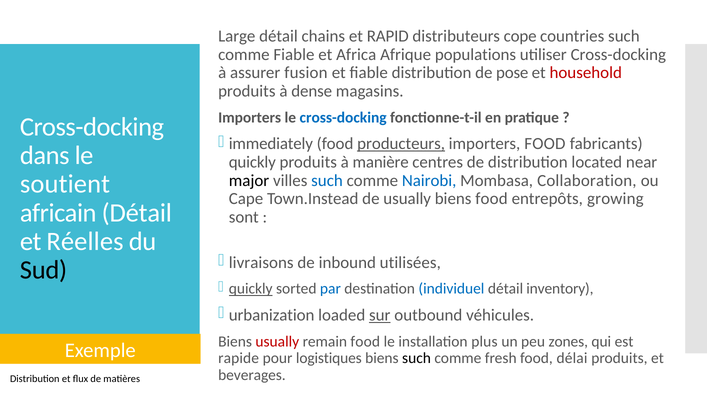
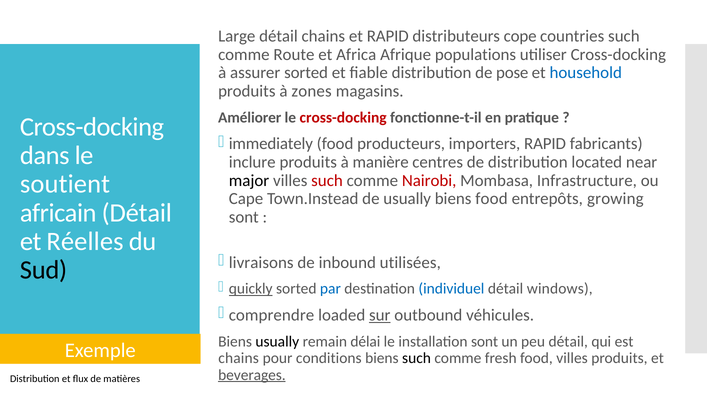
comme Fiable: Fiable -> Route
assurer fusion: fusion -> sorted
household colour: red -> blue
dense: dense -> zones
Importers at (250, 117): Importers -> Améliorer
cross-docking at (343, 117) colour: blue -> red
producteurs underline: present -> none
importers FOOD: FOOD -> RAPID
quickly at (252, 162): quickly -> inclure
such at (327, 180) colour: blue -> red
Nairobi colour: blue -> red
Collaboration: Collaboration -> Infrastructure
inventory: inventory -> windows
urbanization: urbanization -> comprendre
usually at (277, 341) colour: red -> black
remain food: food -> délai
installation plus: plus -> sont
peu zones: zones -> détail
rapide at (239, 358): rapide -> chains
logistiques: logistiques -> conditions
food délai: délai -> villes
beverages underline: none -> present
